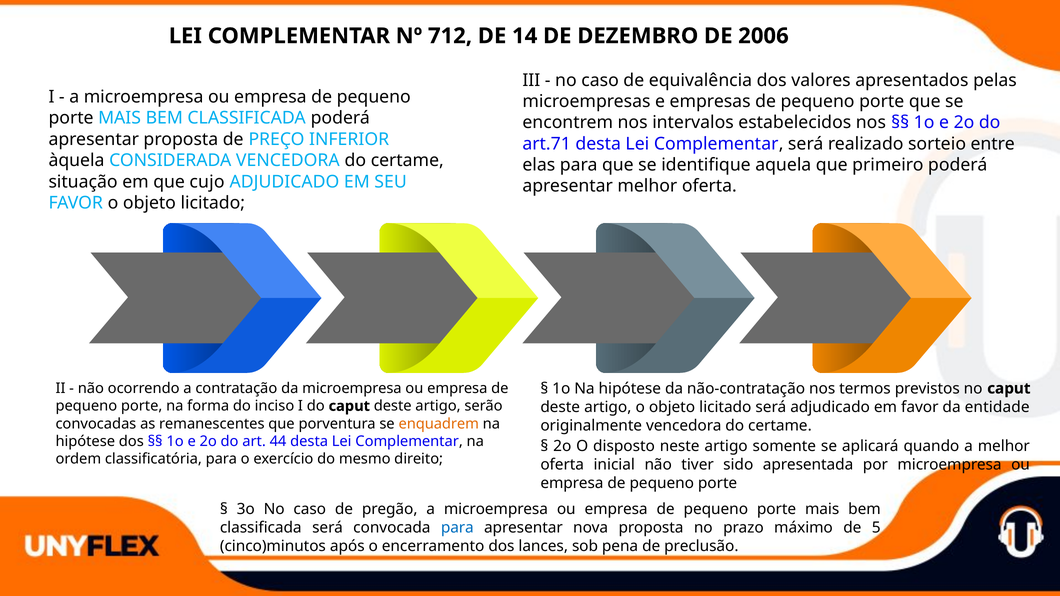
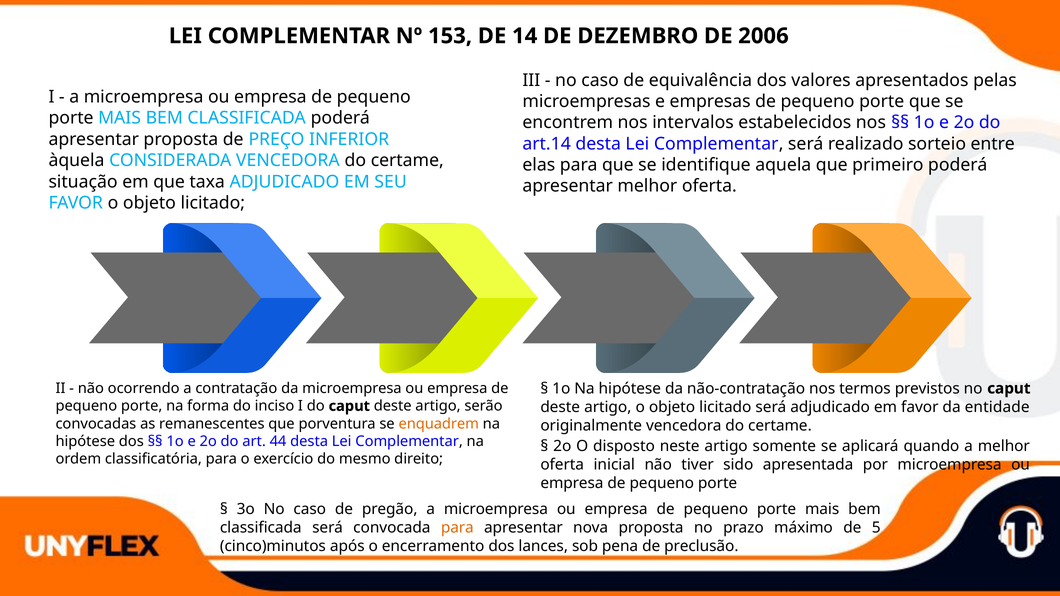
712: 712 -> 153
art.71: art.71 -> art.14
cujo: cujo -> taxa
para at (457, 528) colour: blue -> orange
